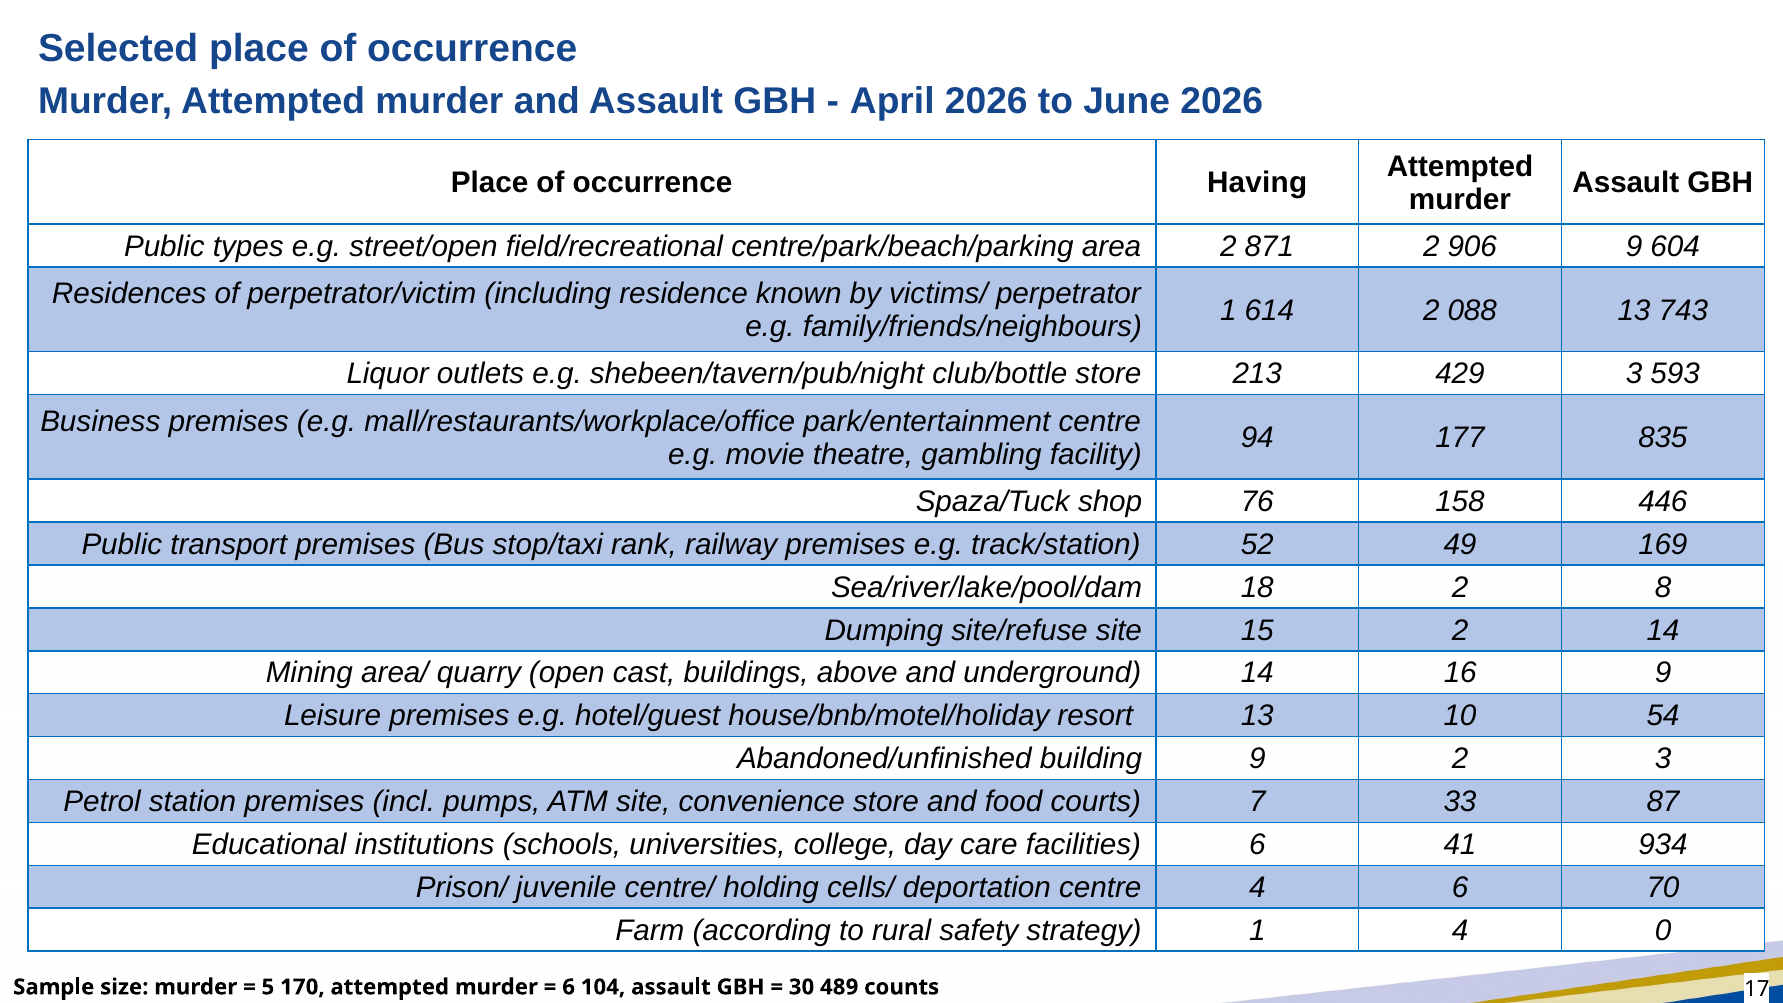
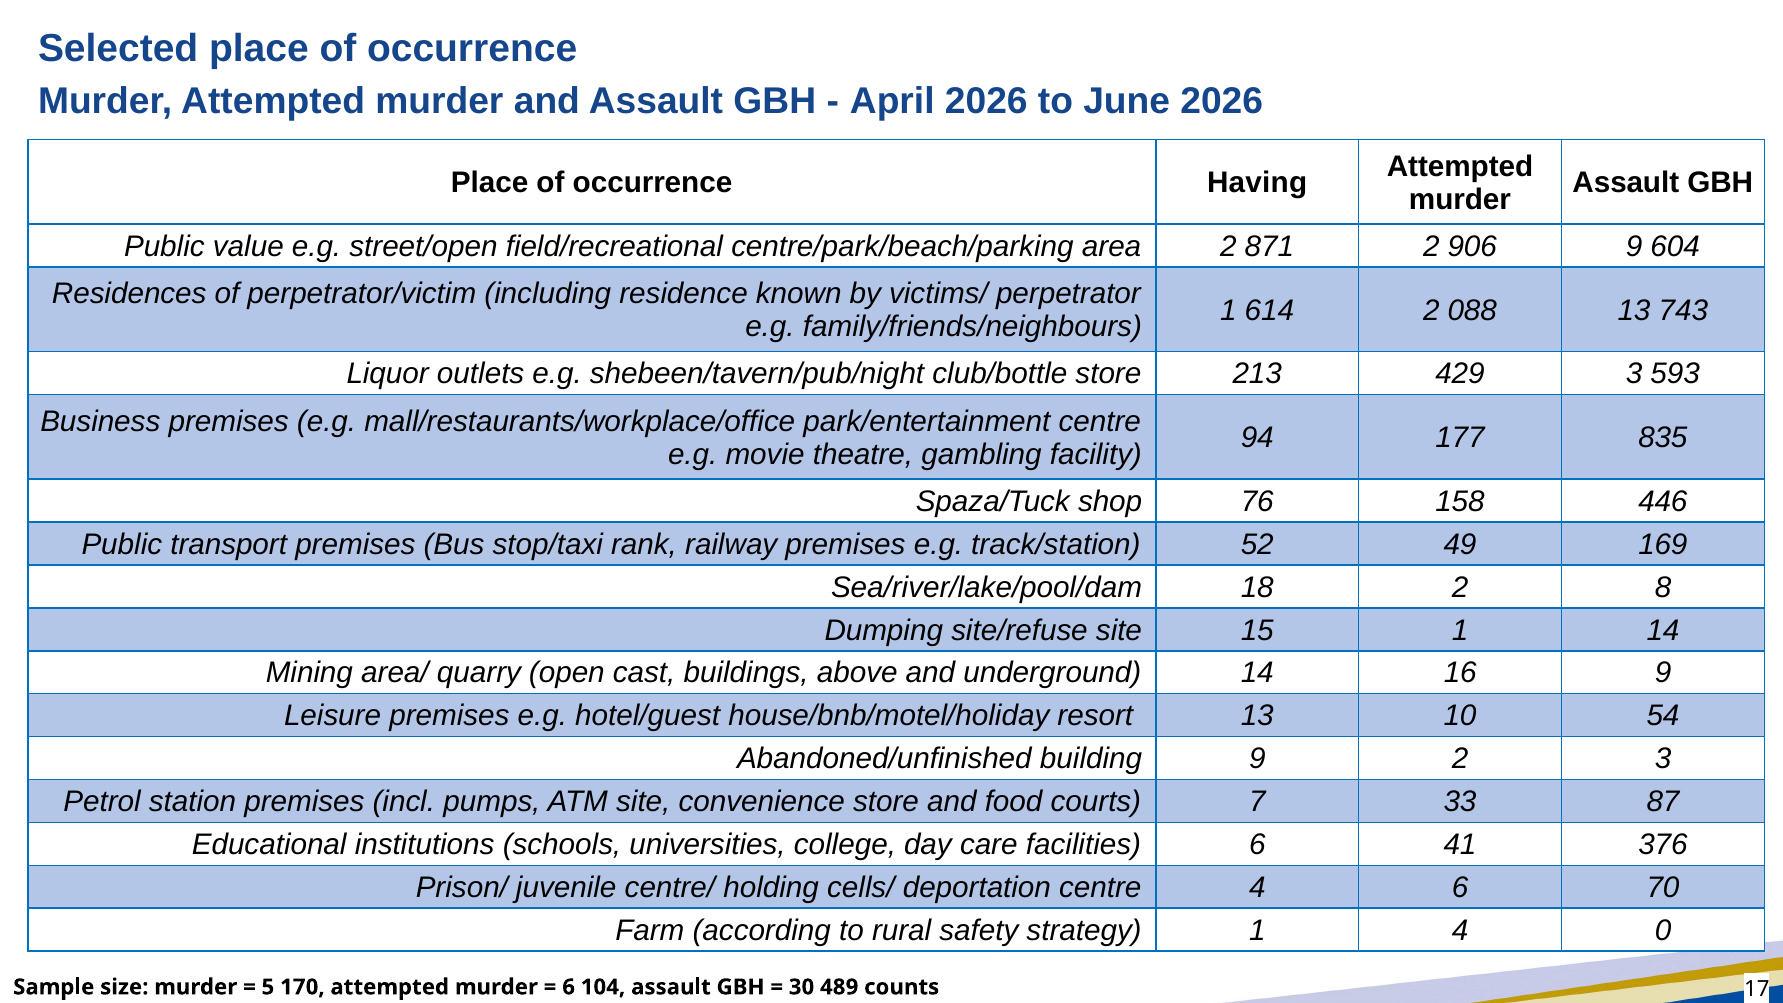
types: types -> value
15 2: 2 -> 1
934: 934 -> 376
